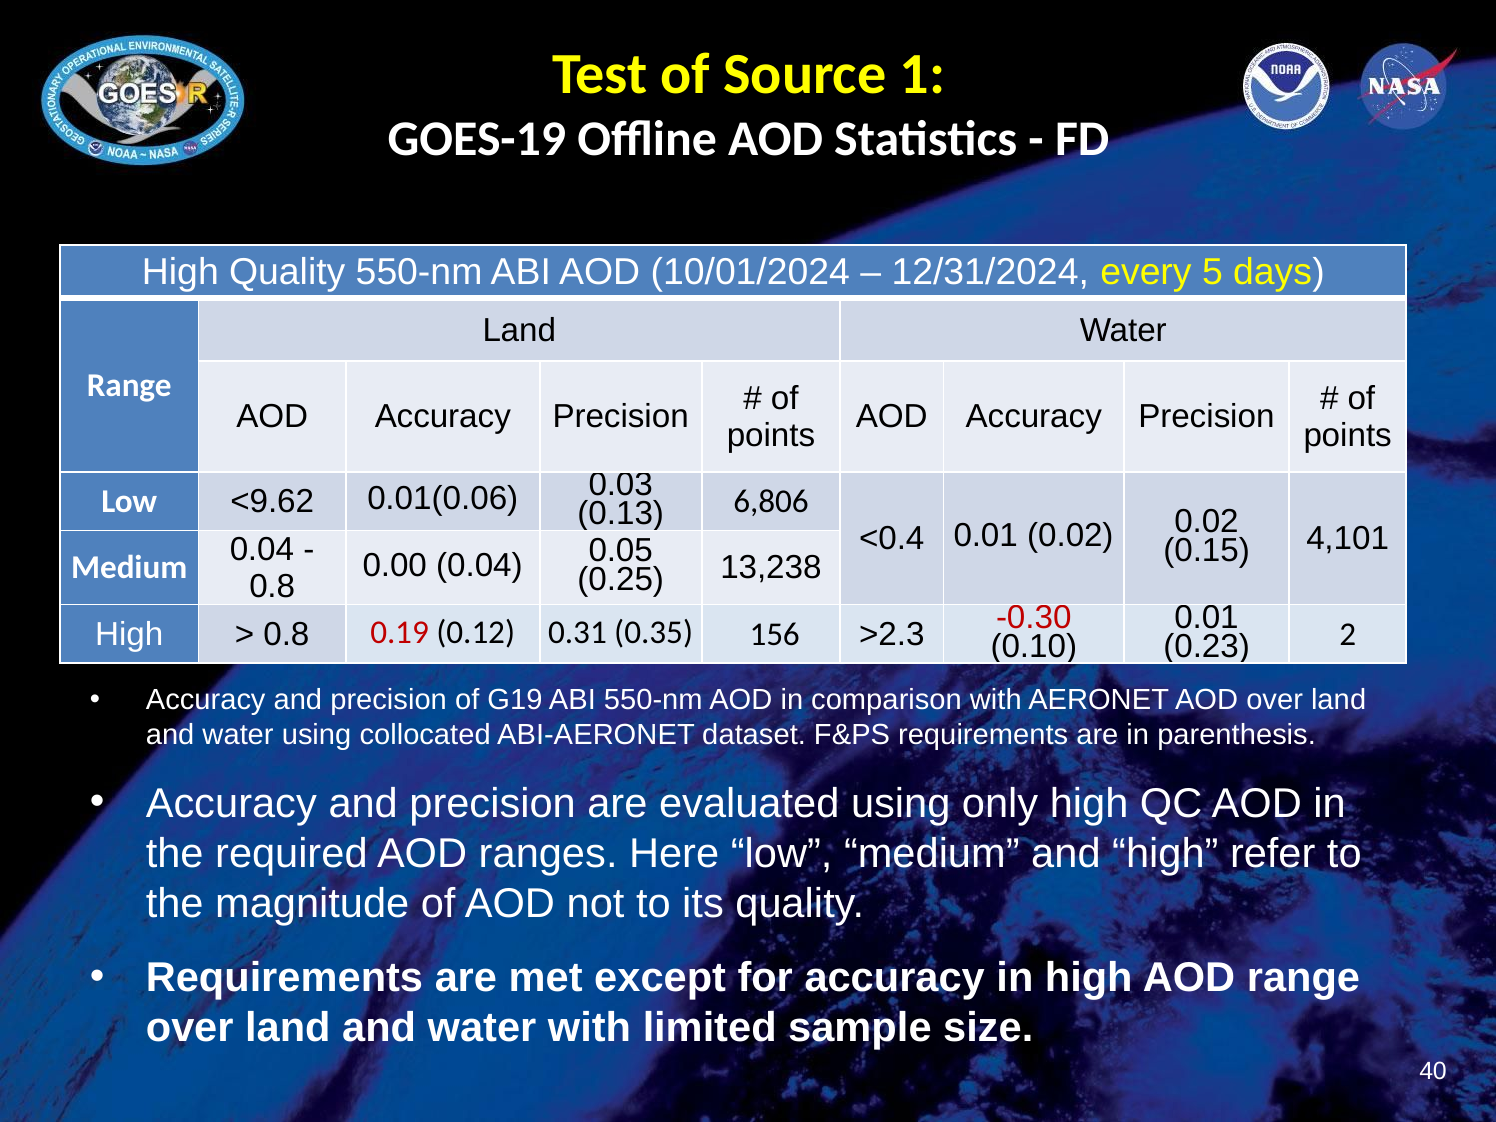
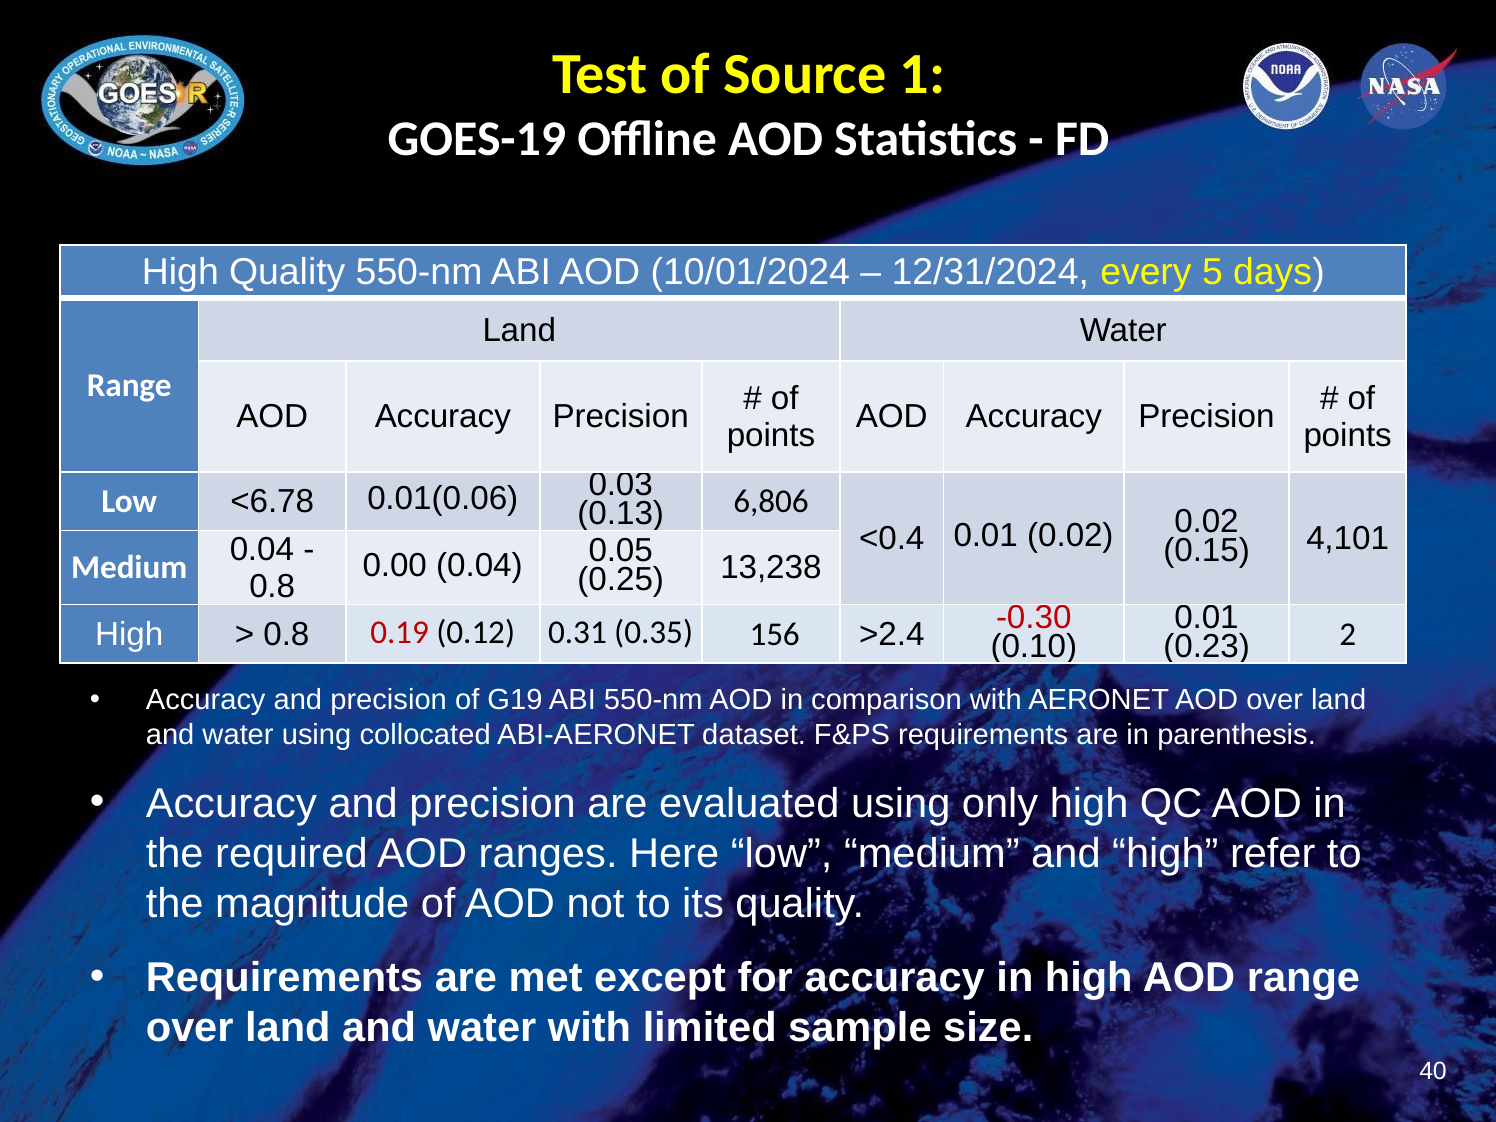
<9.62: <9.62 -> <6.78
>2.3: >2.3 -> >2.4
